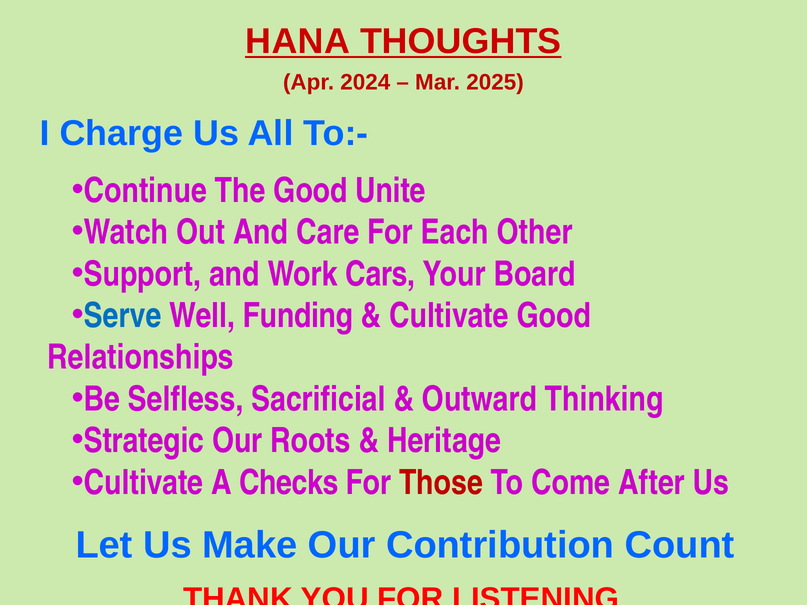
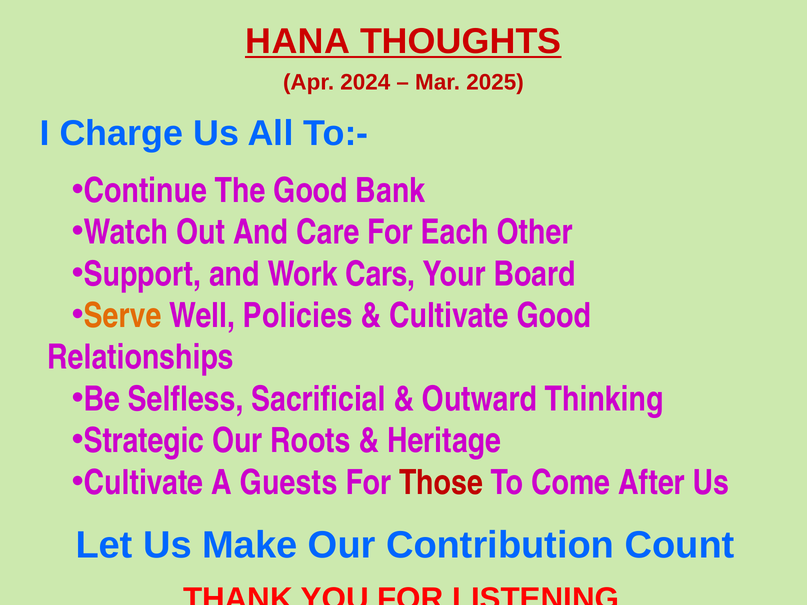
Unite: Unite -> Bank
Serve colour: blue -> orange
Funding: Funding -> Policies
Checks: Checks -> Guests
